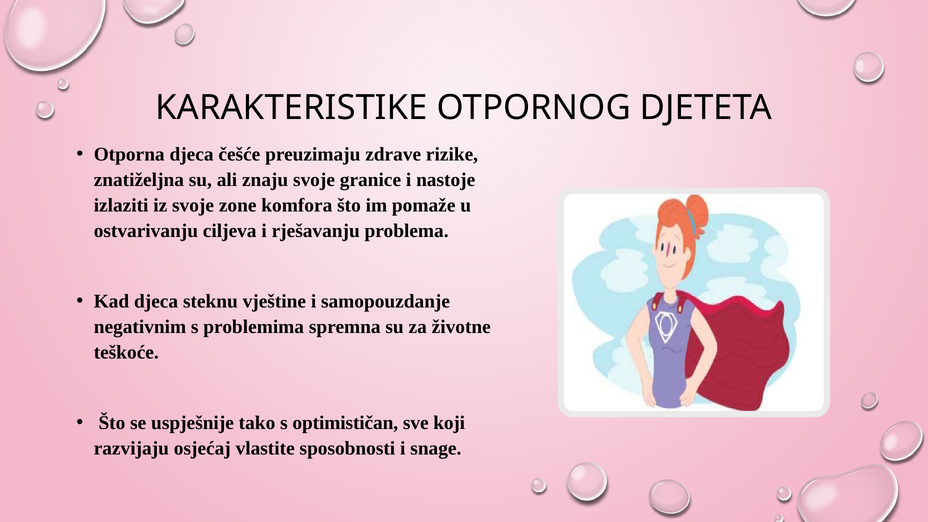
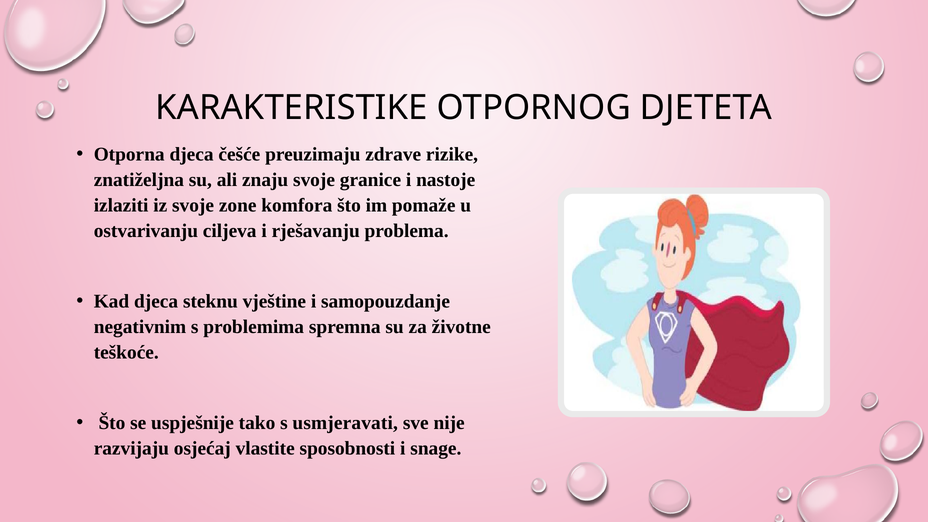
optimističan: optimističan -> usmjeravati
koji: koji -> nije
